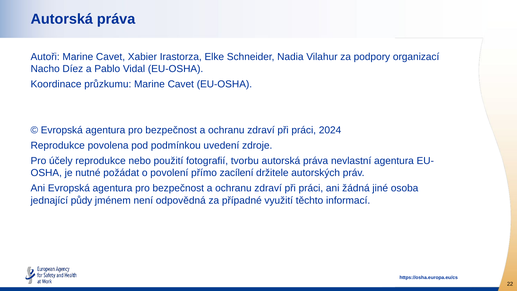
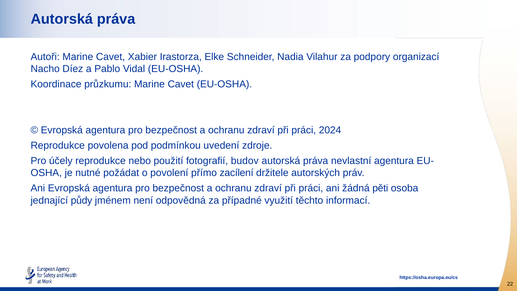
tvorbu: tvorbu -> budov
jiné: jiné -> pěti
